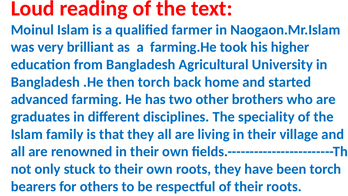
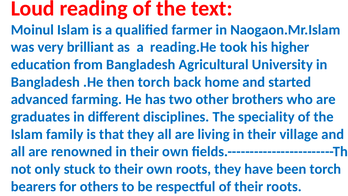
farming.He: farming.He -> reading.He
